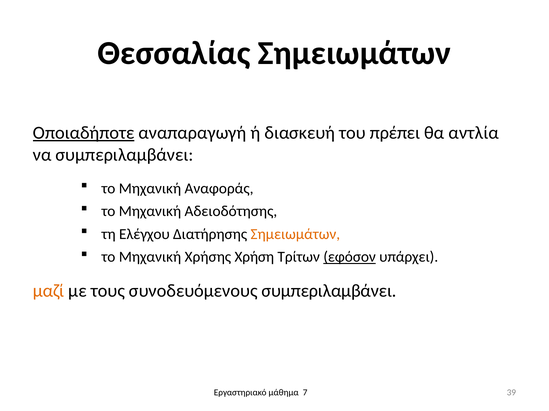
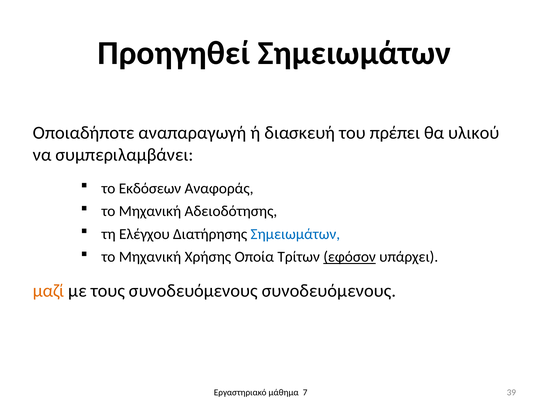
Θεσσαλίας: Θεσσαλίας -> Προηγηθεί
Οποιαδήποτε underline: present -> none
αντλία: αντλία -> υλικού
Μηχανική at (150, 189): Μηχανική -> Εκδόσεων
Σημειωμάτων at (295, 234) colour: orange -> blue
Χρήση: Χρήση -> Οποία
συνοδευόμενους συμπεριλαμβάνει: συμπεριλαμβάνει -> συνοδευόμενους
